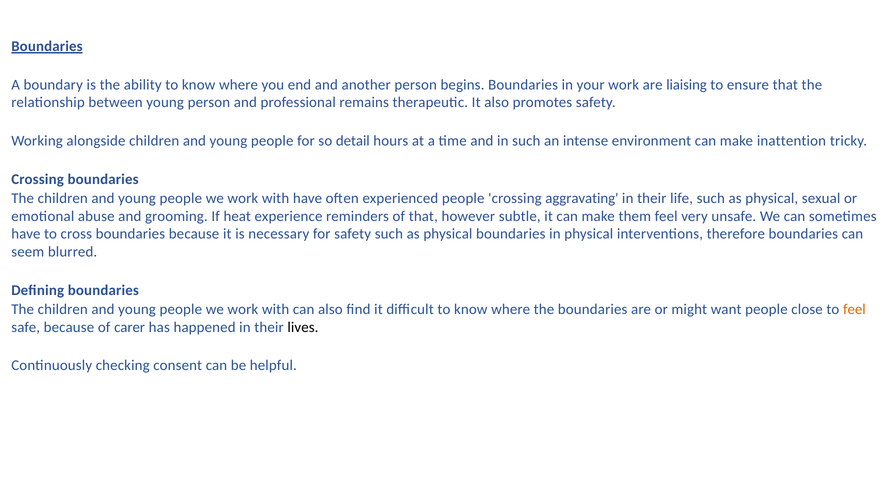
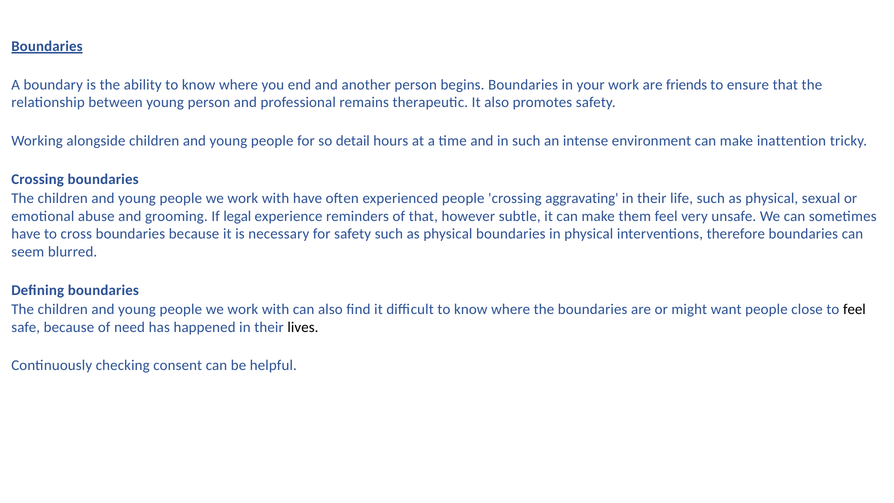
liaising: liaising -> friends
heat: heat -> legal
feel at (854, 309) colour: orange -> black
carer: carer -> need
